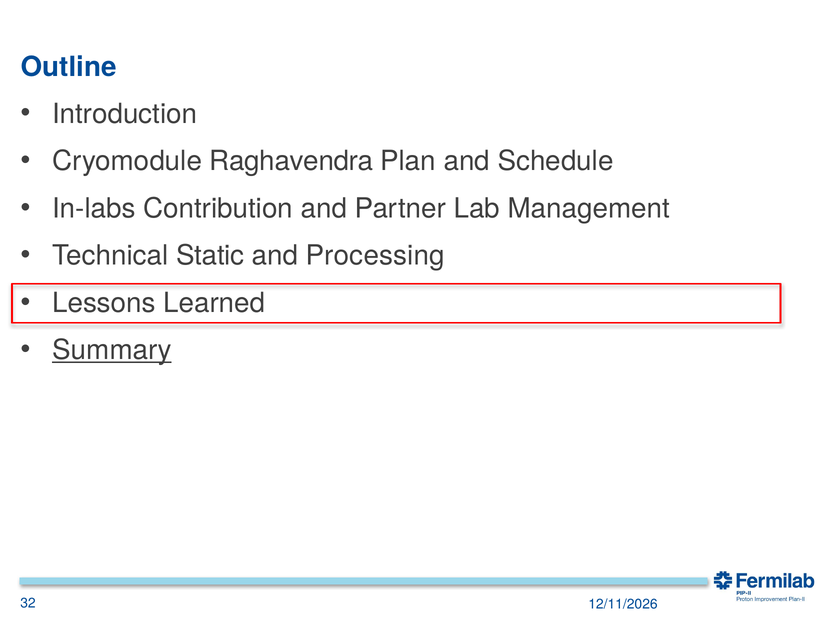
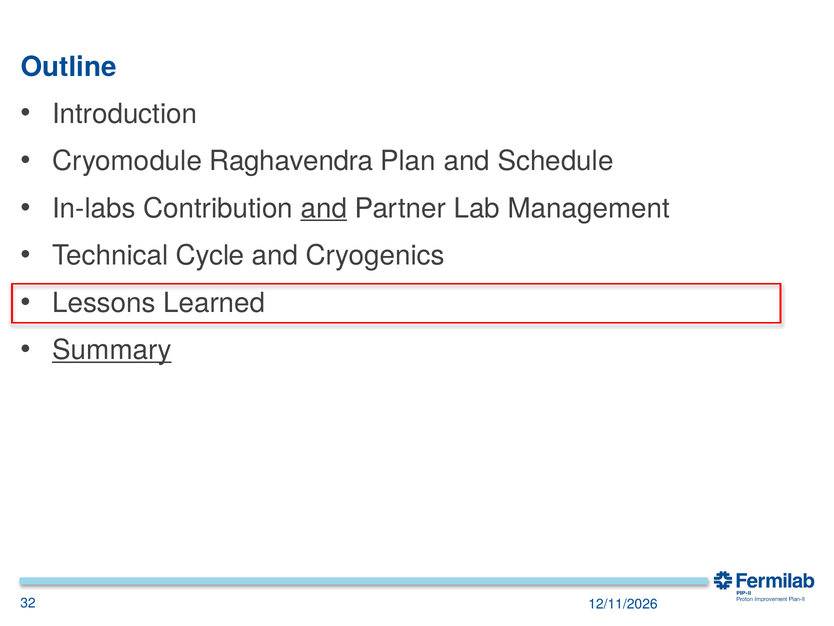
and at (324, 208) underline: none -> present
Static: Static -> Cycle
Processing: Processing -> Cryogenics
